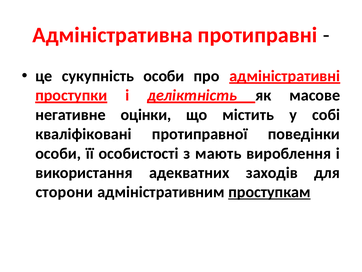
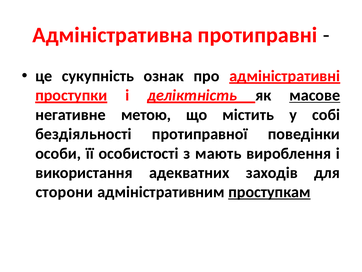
сукупність особи: особи -> ознак
масове underline: none -> present
оцінки: оцінки -> метою
кваліфіковані: кваліфіковані -> бездіяльності
